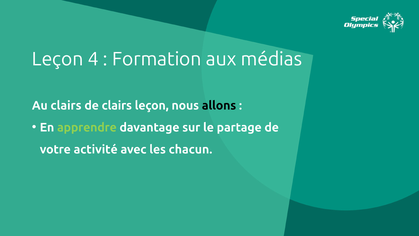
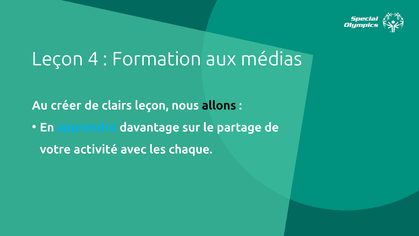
Au clairs: clairs -> créer
apprendre colour: light green -> light blue
chacun: chacun -> chaque
